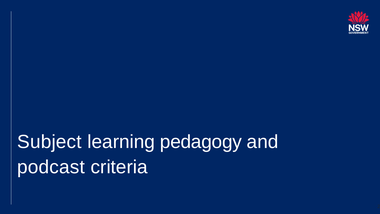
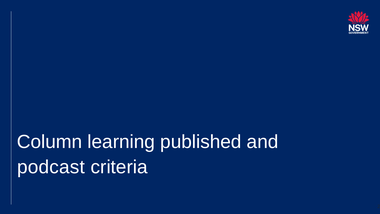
Subject: Subject -> Column
pedagogy: pedagogy -> published
